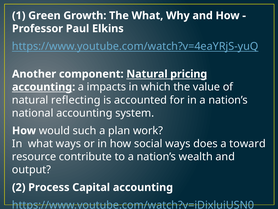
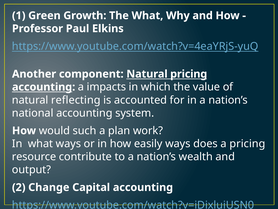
social: social -> easily
a toward: toward -> pricing
Process: Process -> Change
